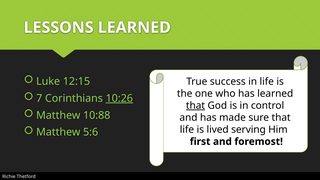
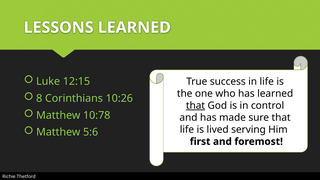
7: 7 -> 8
10:26 underline: present -> none
10:88: 10:88 -> 10:78
